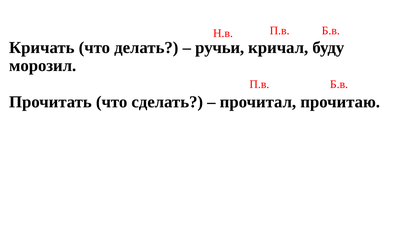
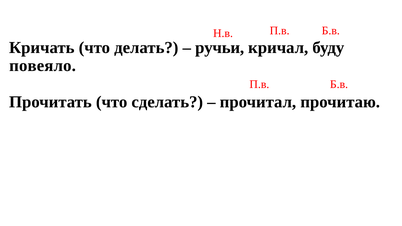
морозил: морозил -> повеяло
